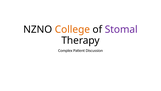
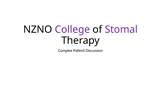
College colour: orange -> purple
